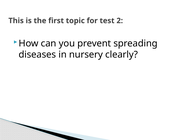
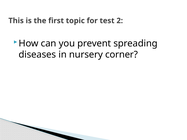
clearly: clearly -> corner
